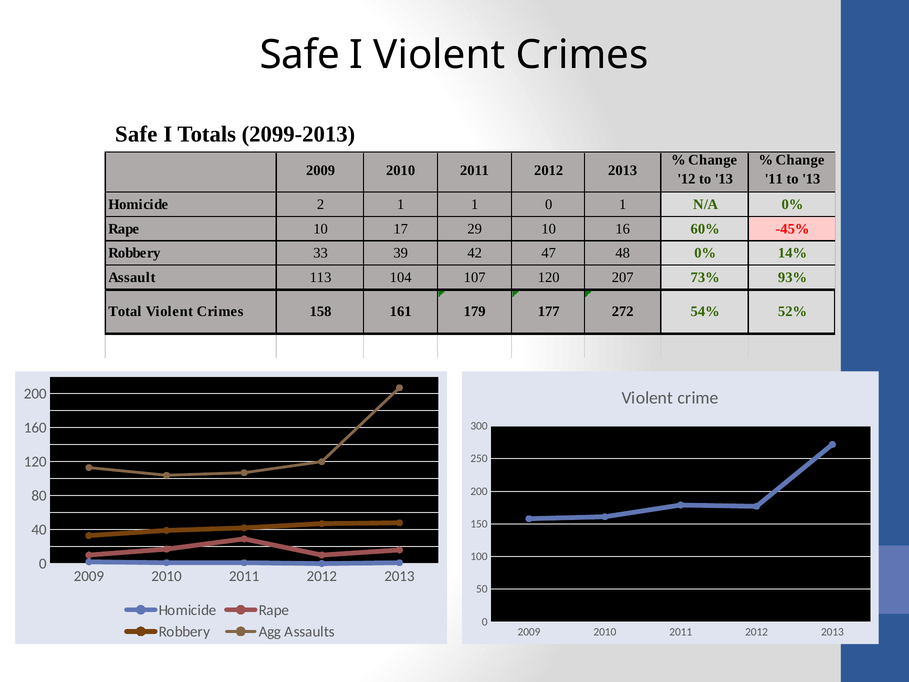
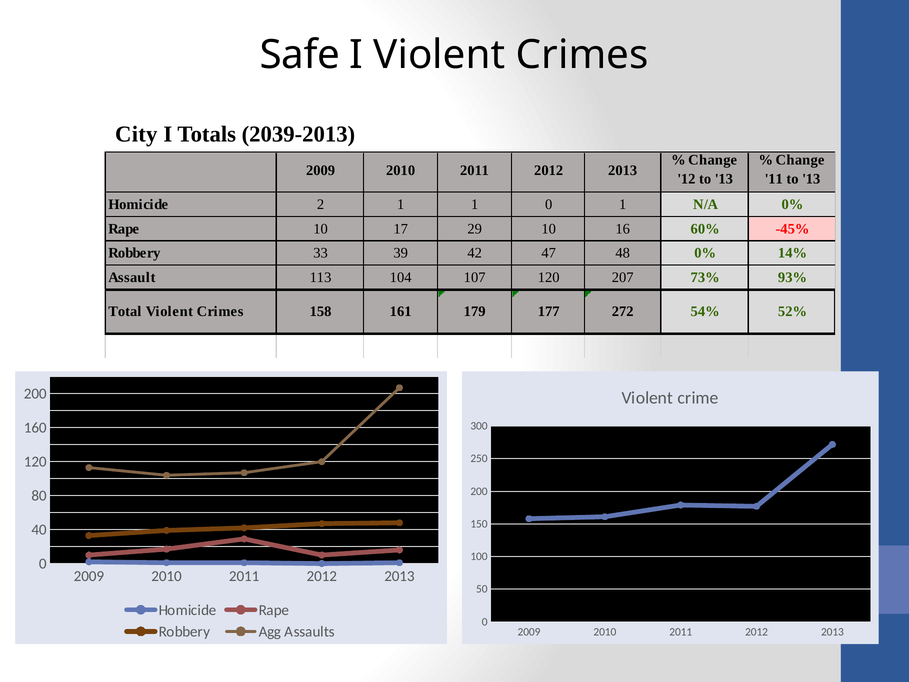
Safe at (136, 134): Safe -> City
2099-2013: 2099-2013 -> 2039-2013
